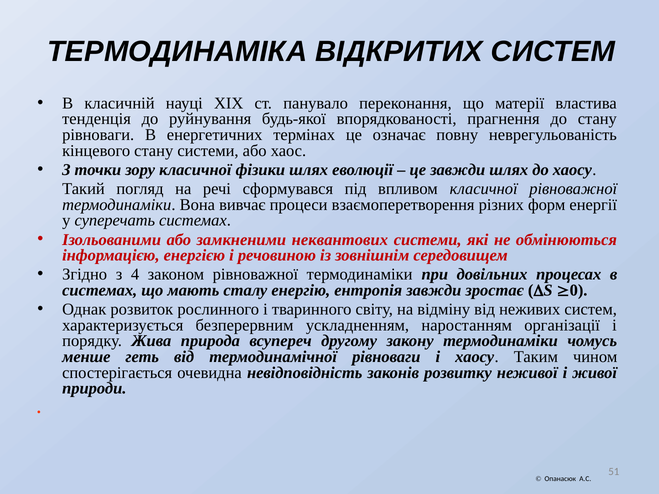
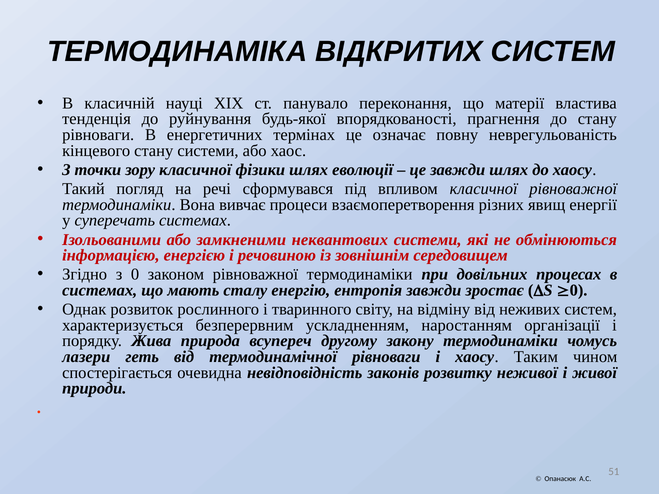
форм: форм -> явищ
4: 4 -> 0
менше: менше -> лазери
